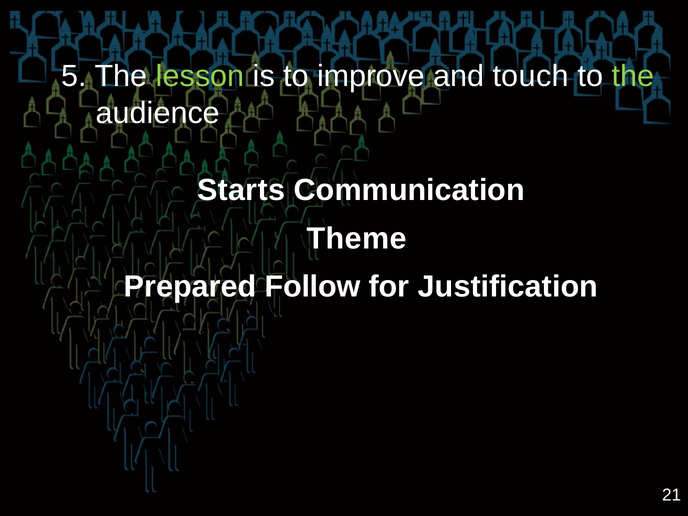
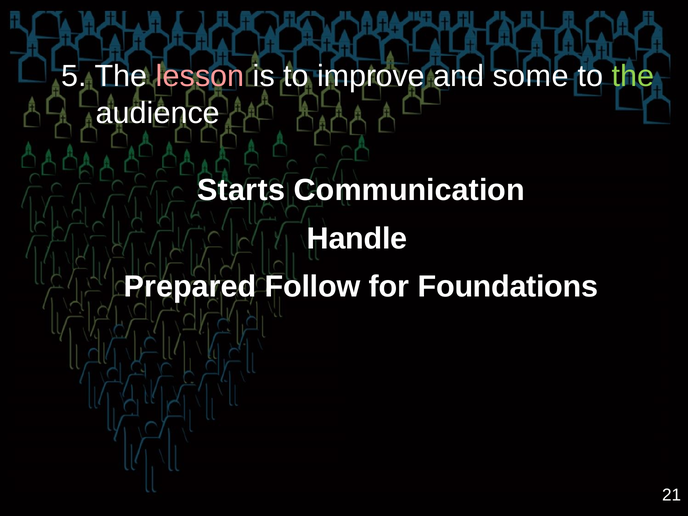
lesson colour: light green -> pink
touch: touch -> some
Theme: Theme -> Handle
Justification: Justification -> Foundations
